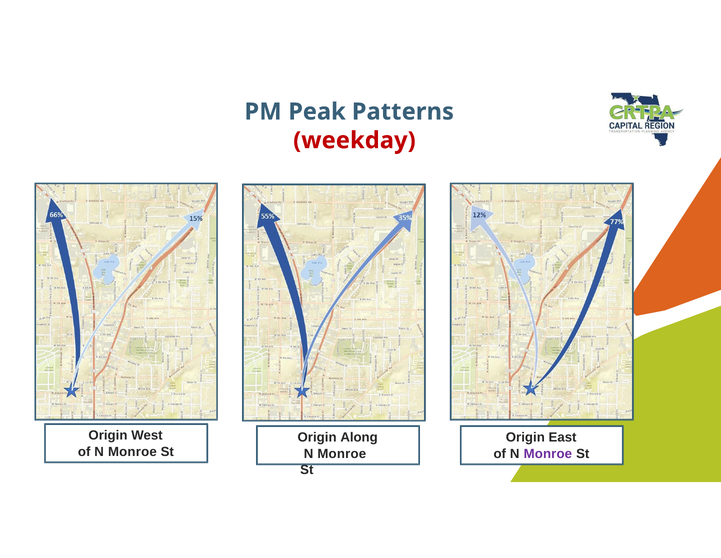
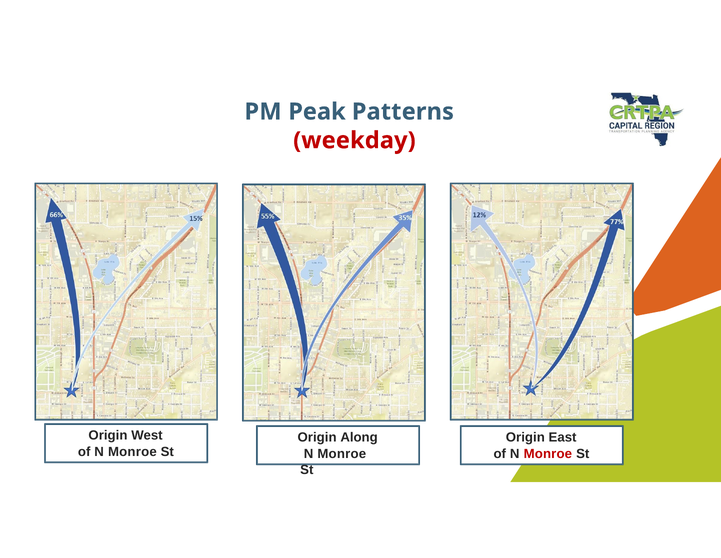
Monroe at (548, 453) colour: purple -> red
